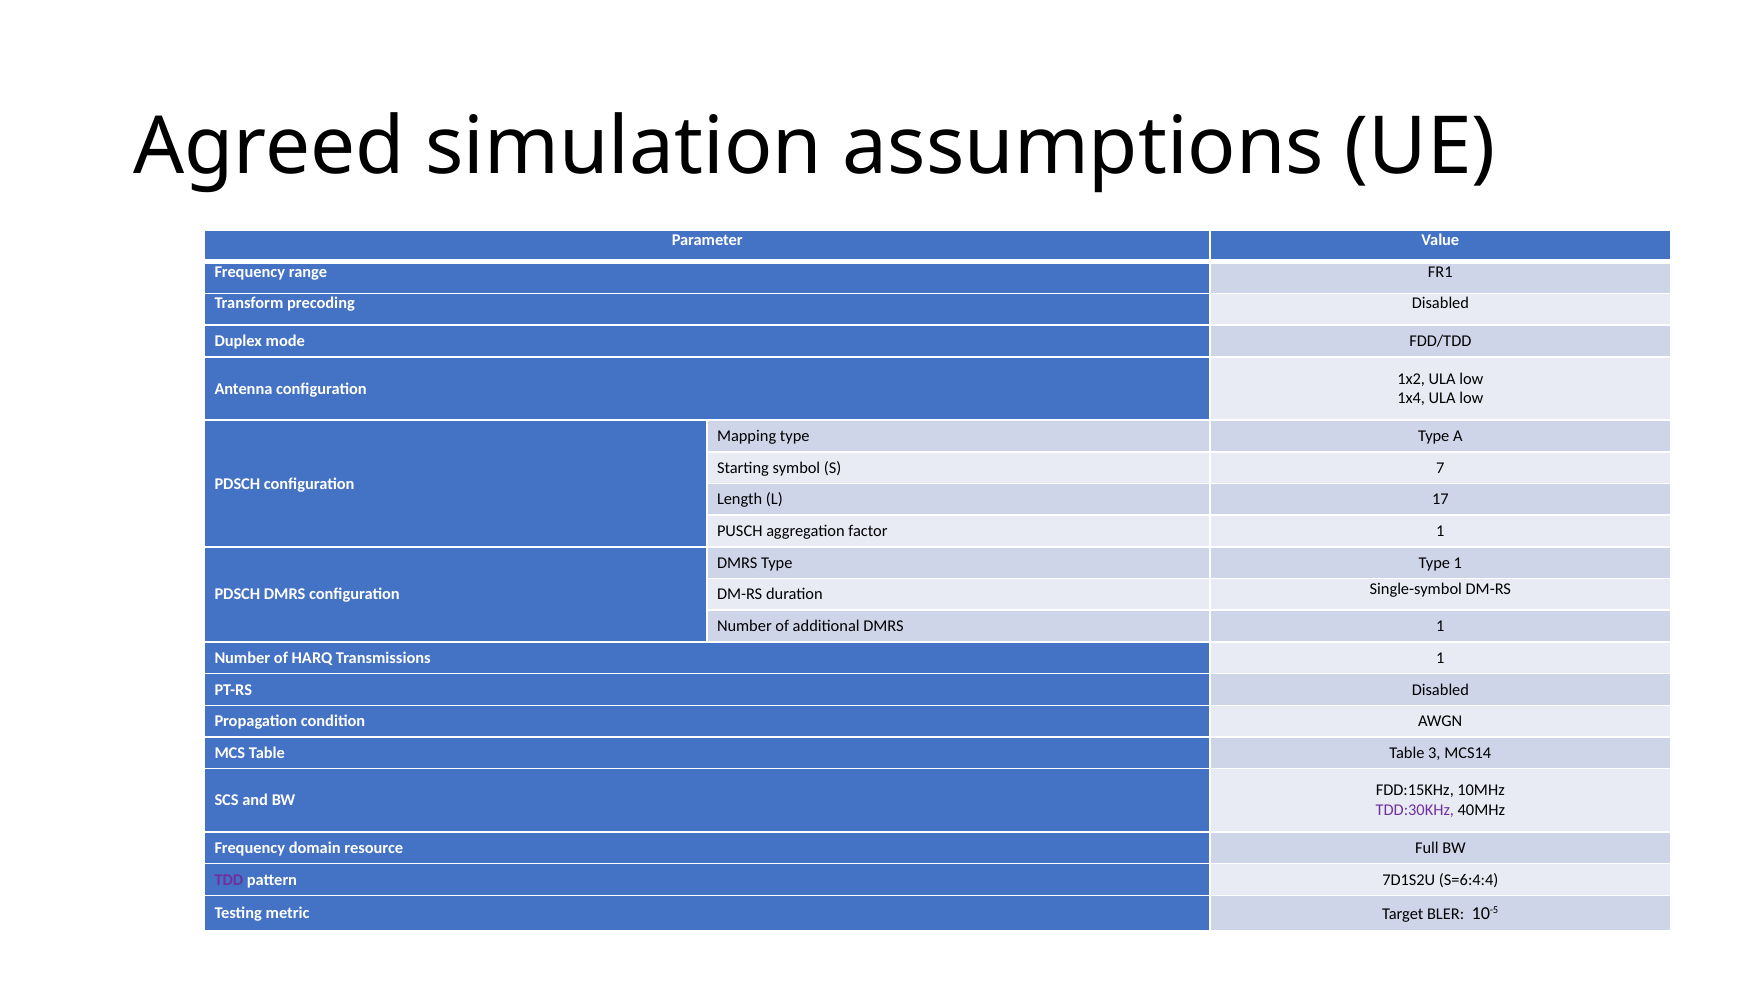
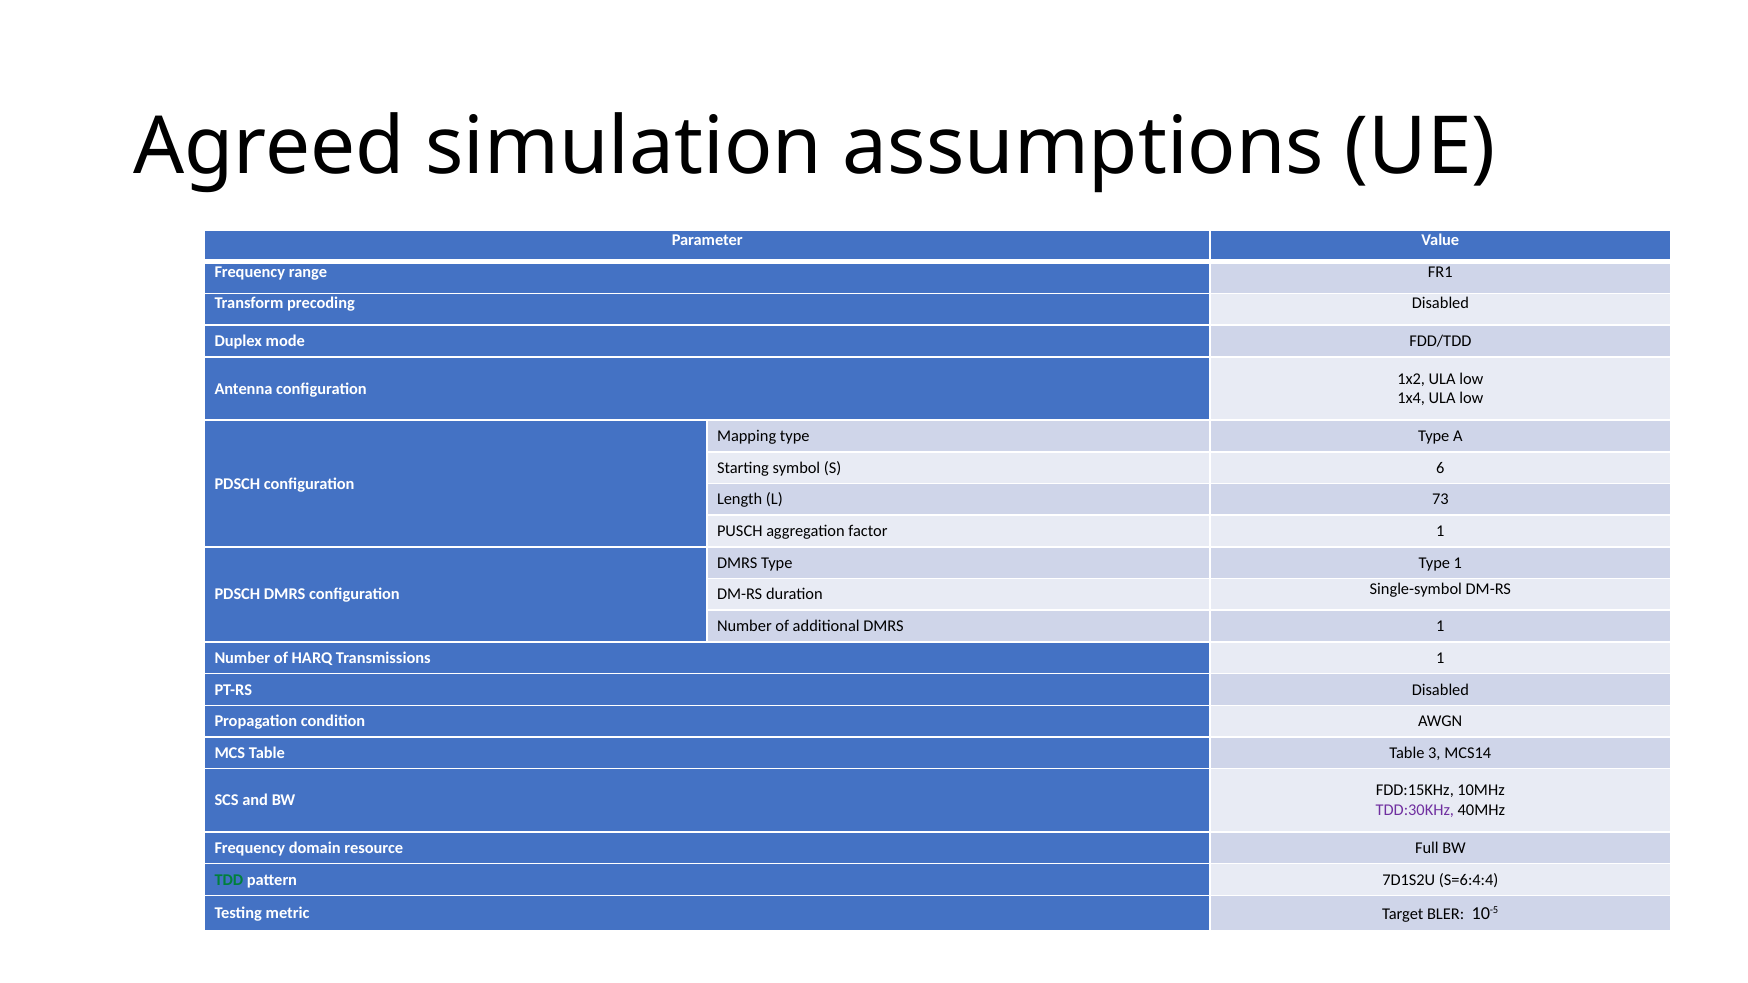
7: 7 -> 6
17: 17 -> 73
TDD colour: purple -> green
